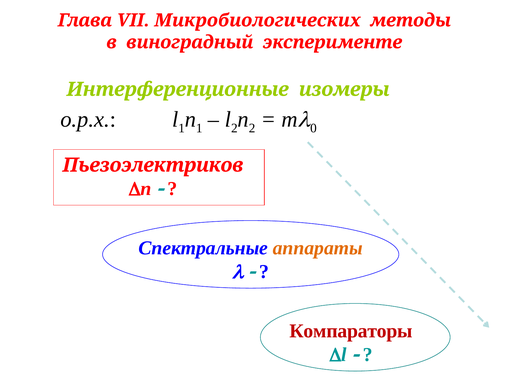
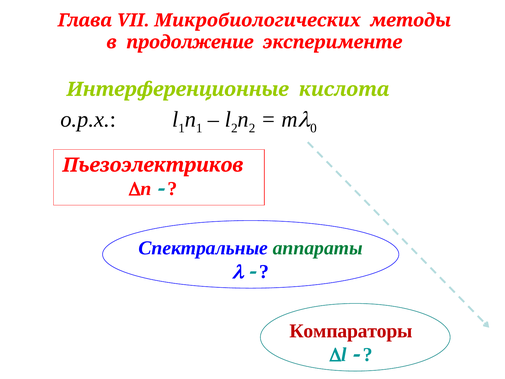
виноградный: виноградный -> продолжение
изомеры: изомеры -> кислота
аппараты colour: orange -> green
